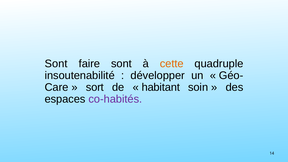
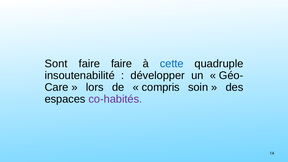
faire sont: sont -> faire
cette colour: orange -> blue
sort: sort -> lors
habitant: habitant -> compris
